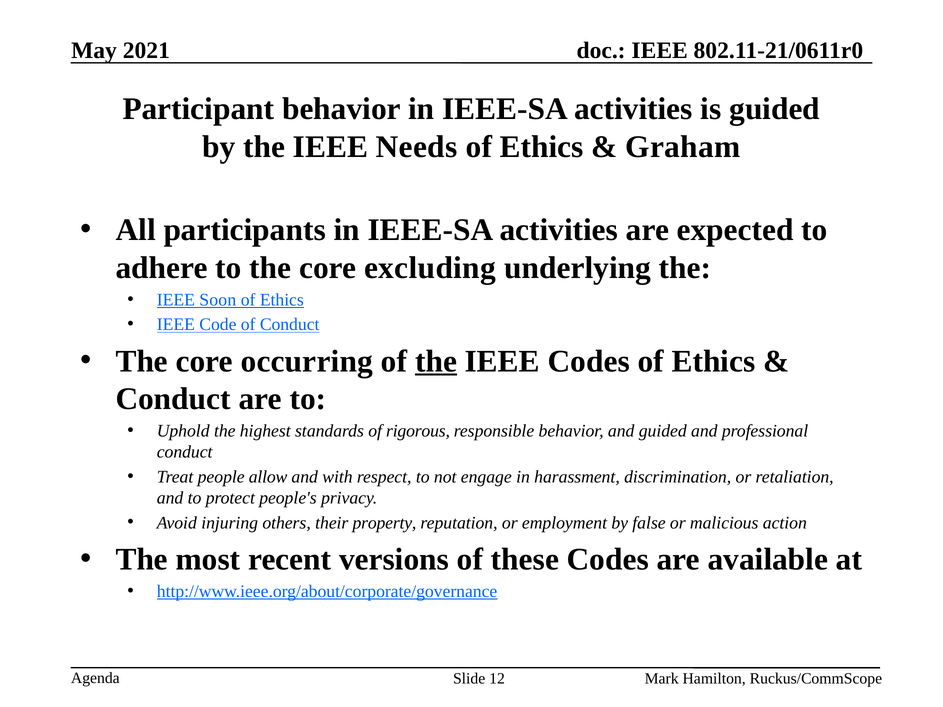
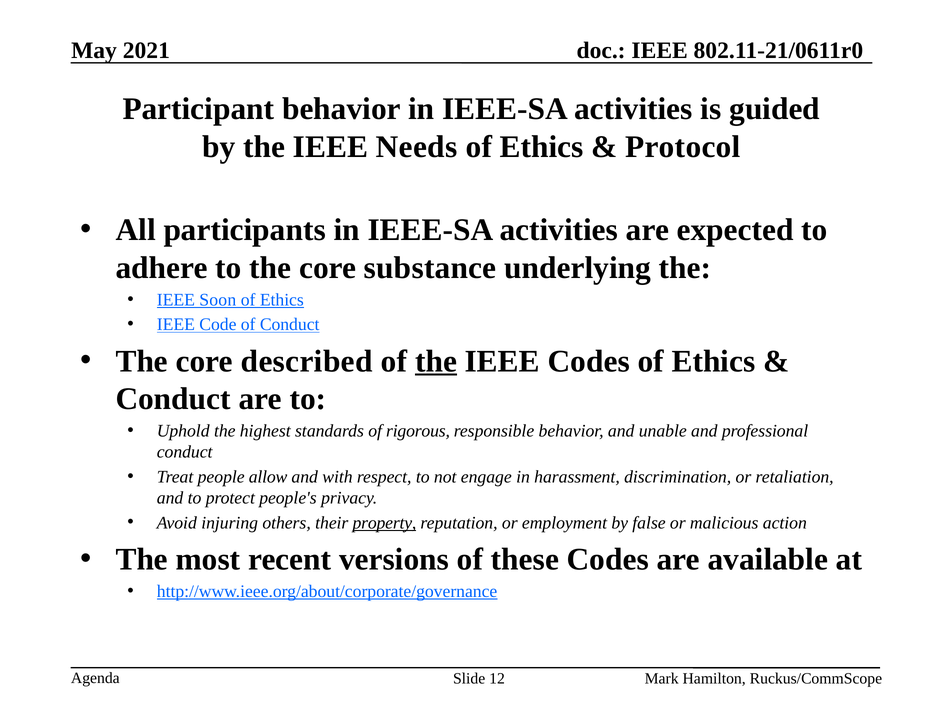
Graham: Graham -> Protocol
excluding: excluding -> substance
occurring: occurring -> described
and guided: guided -> unable
property underline: none -> present
